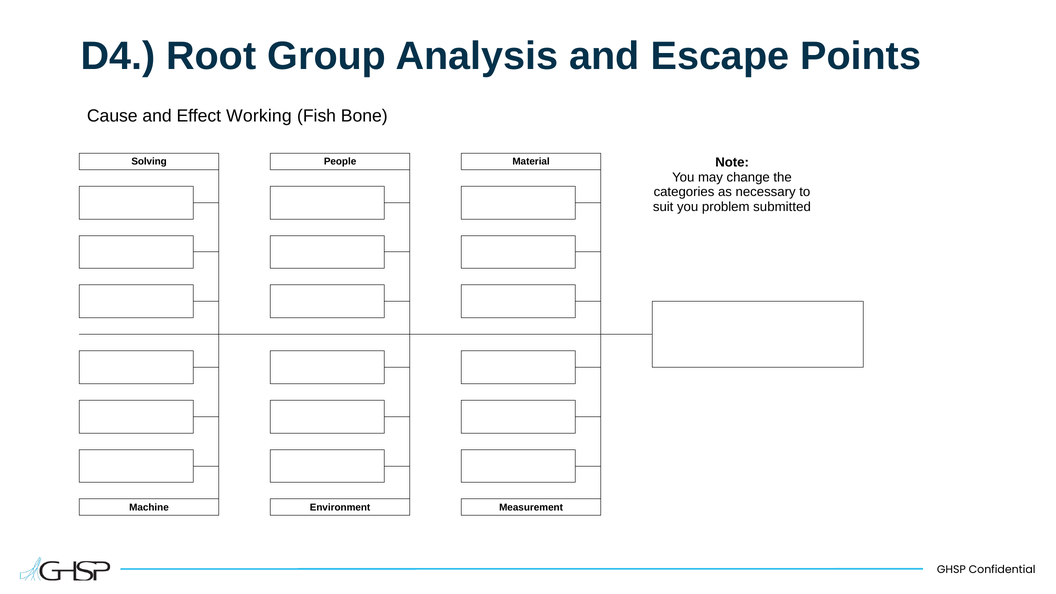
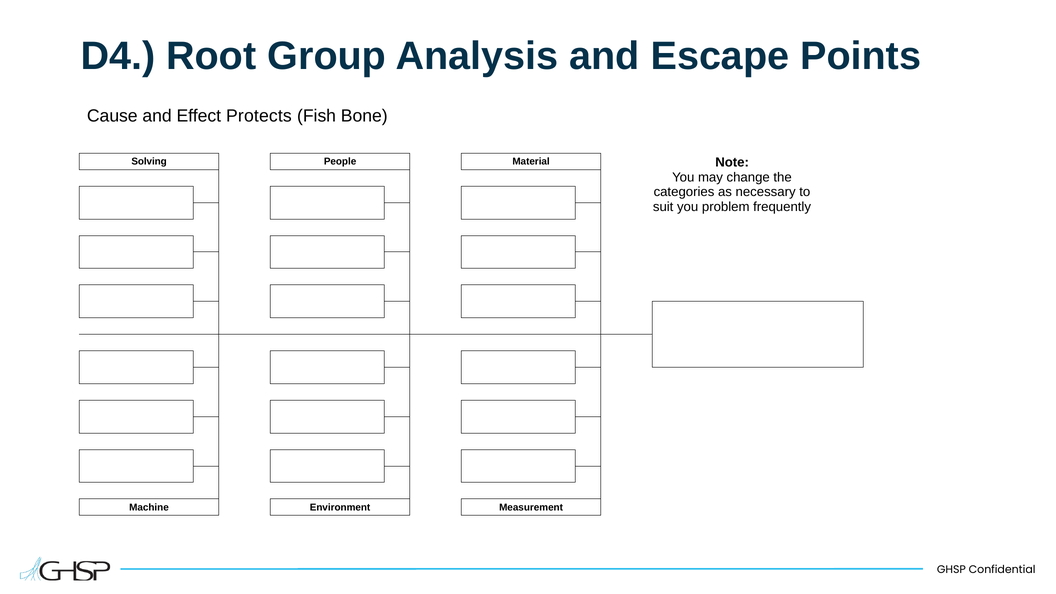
Working: Working -> Protects
submitted: submitted -> frequently
